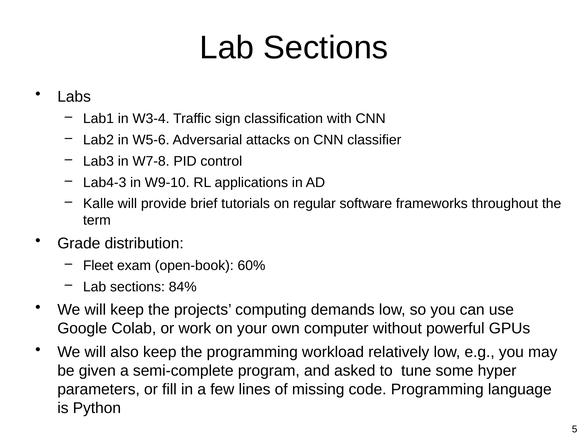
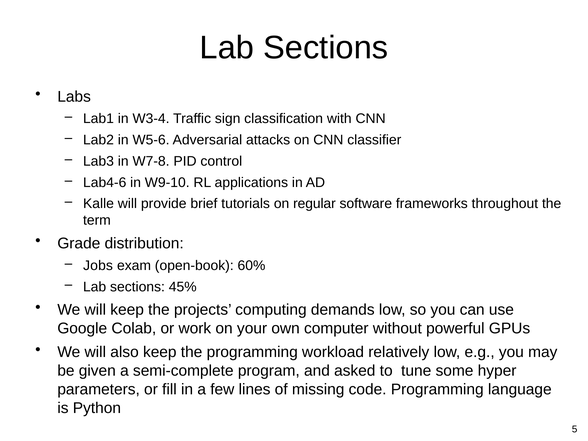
Lab4-3: Lab4-3 -> Lab4-6
Fleet: Fleet -> Jobs
84%: 84% -> 45%
